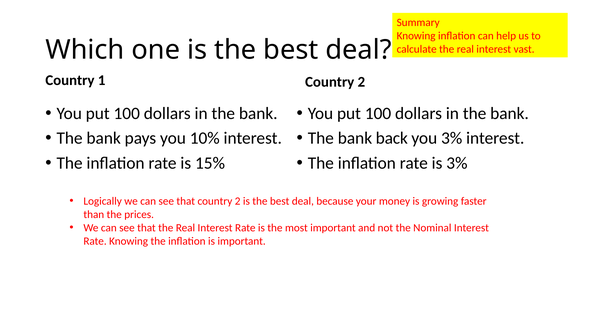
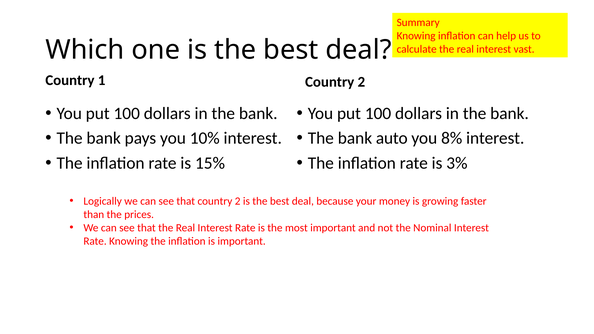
back: back -> auto
you 3%: 3% -> 8%
